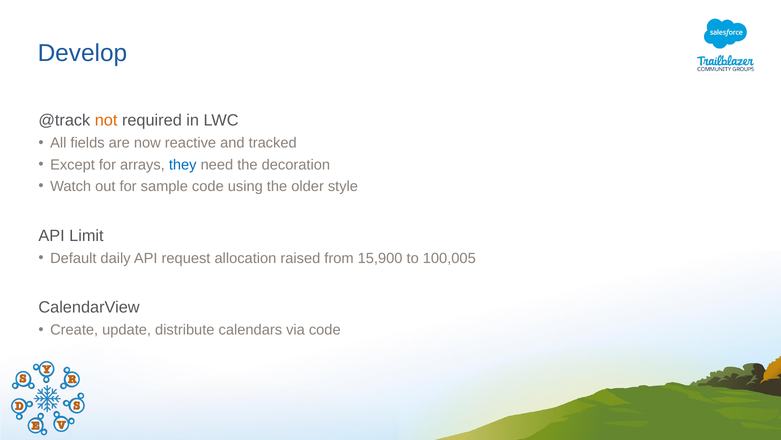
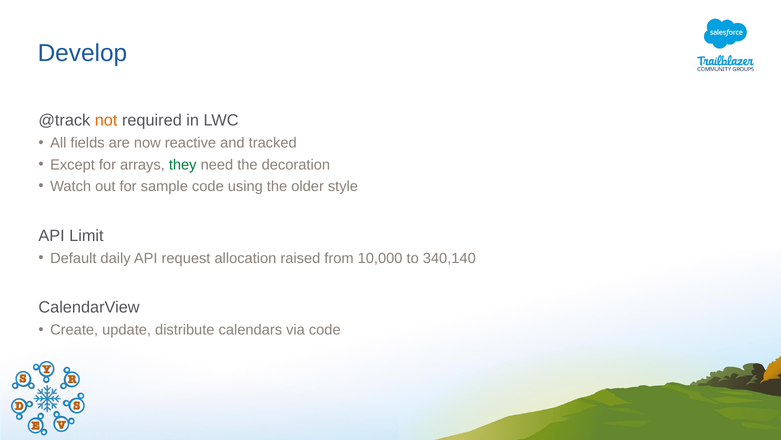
they colour: blue -> green
15,900: 15,900 -> 10,000
100,005: 100,005 -> 340,140
